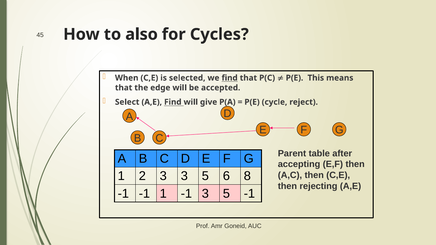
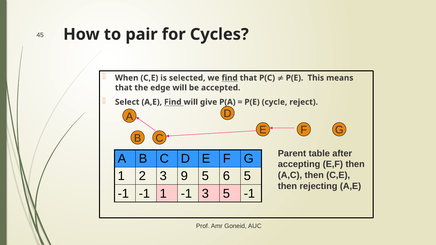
also: also -> pair
3 3: 3 -> 9
6 8: 8 -> 5
